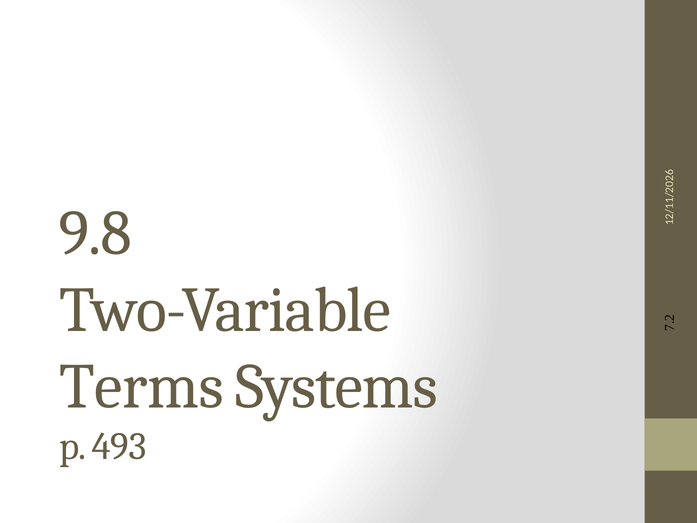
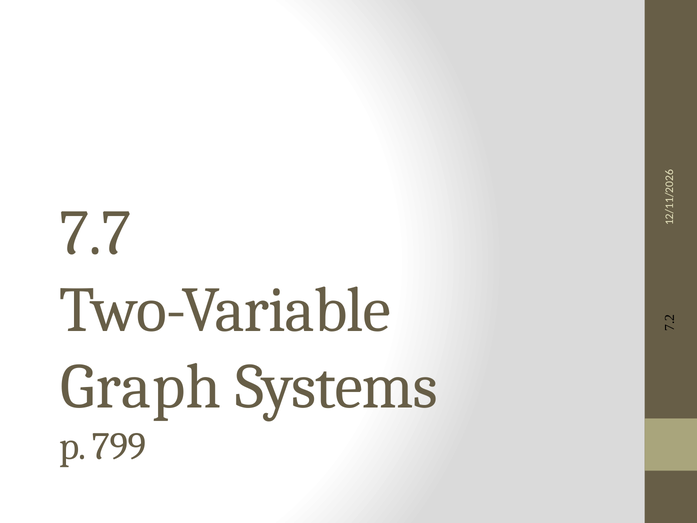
9.8: 9.8 -> 7.7
Terms: Terms -> Graph
493: 493 -> 799
